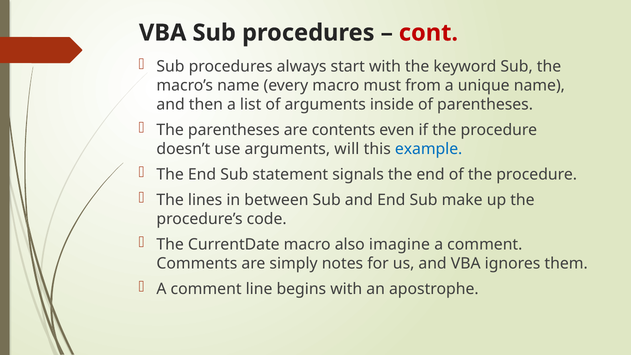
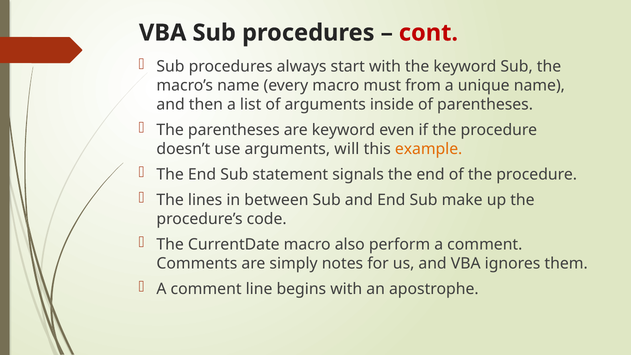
are contents: contents -> keyword
example colour: blue -> orange
imagine: imagine -> perform
